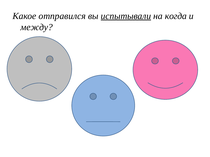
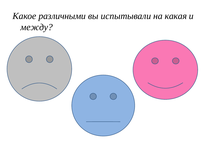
отправился: отправился -> различными
испытывали underline: present -> none
когда: когда -> какая
